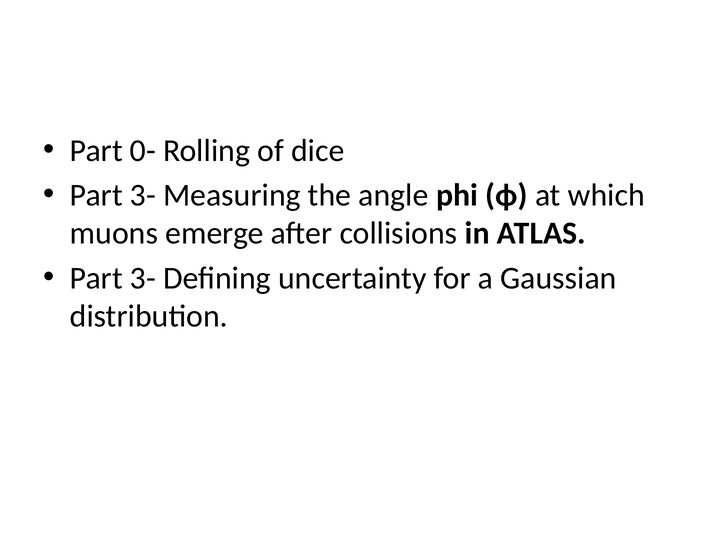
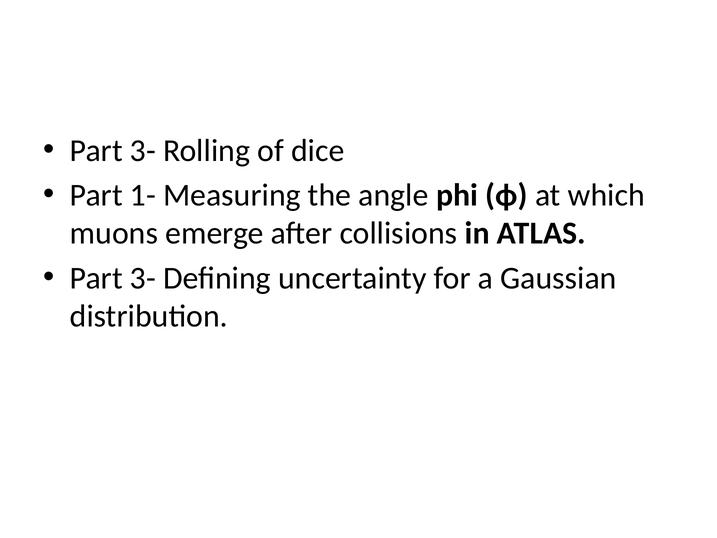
0- at (143, 150): 0- -> 3-
3- at (143, 195): 3- -> 1-
